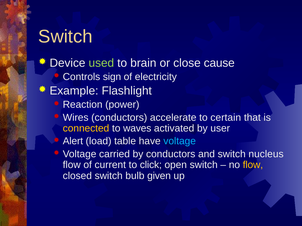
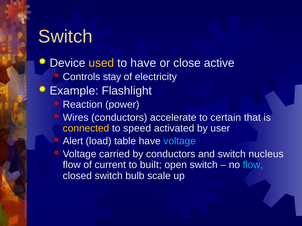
used colour: light green -> yellow
to brain: brain -> have
cause: cause -> active
sign: sign -> stay
waves: waves -> speed
click: click -> built
flow at (253, 165) colour: yellow -> light blue
given: given -> scale
